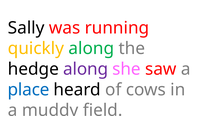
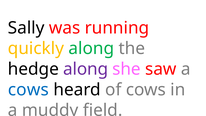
place at (28, 90): place -> cows
